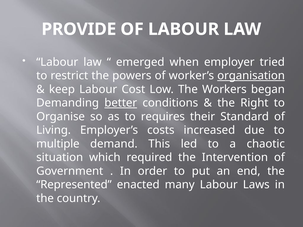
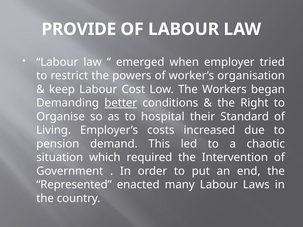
organisation underline: present -> none
requires: requires -> hospital
multiple: multiple -> pension
